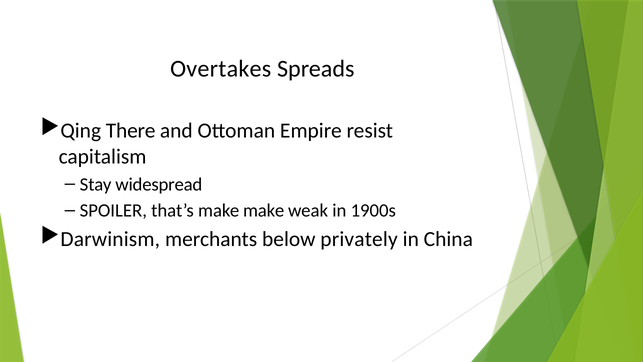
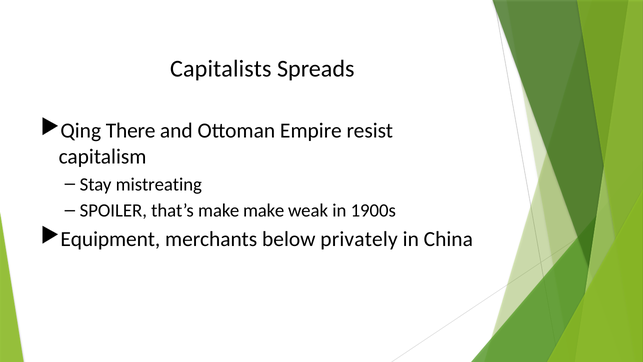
Overtakes: Overtakes -> Capitalists
widespread: widespread -> mistreating
Darwinism: Darwinism -> Equipment
